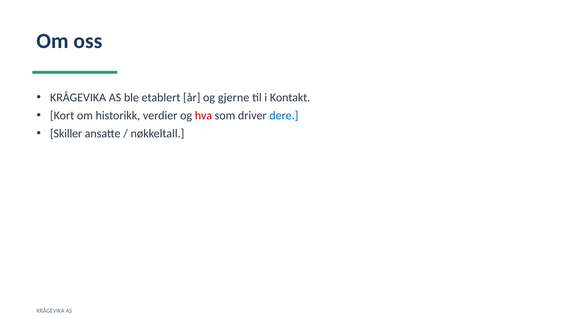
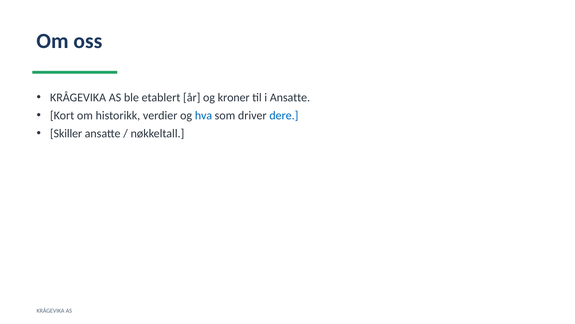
gjerne: gjerne -> kroner
i Kontakt: Kontakt -> Ansatte
hva colour: red -> blue
